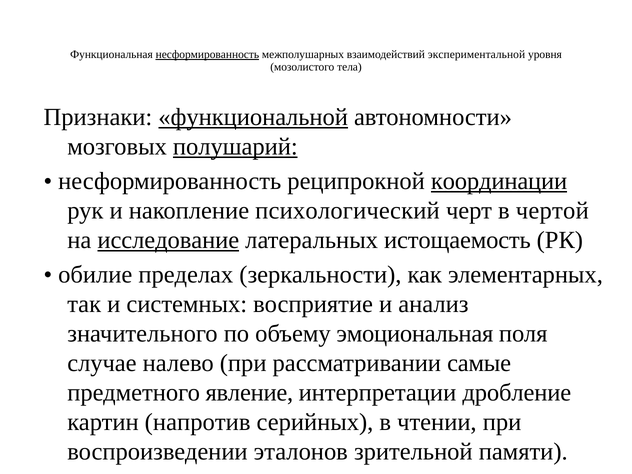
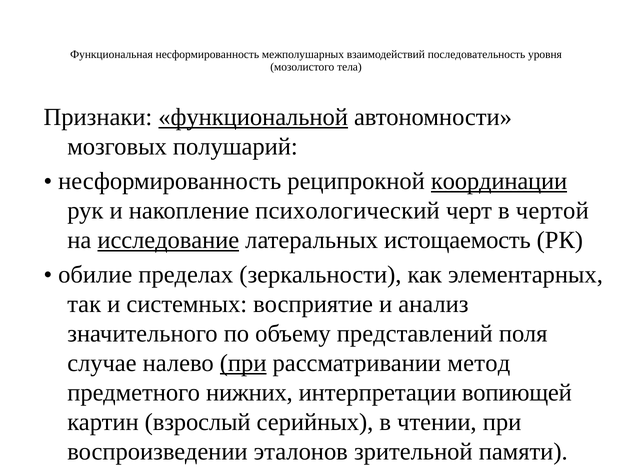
несформированность at (207, 55) underline: present -> none
экспериментальной: экспериментальной -> последовательность
полушарий underline: present -> none
эмоциональная: эмоциональная -> представлений
при at (243, 363) underline: none -> present
самые: самые -> метод
явление: явление -> нижних
дробление: дробление -> вопиющей
напротив: напротив -> взрослый
